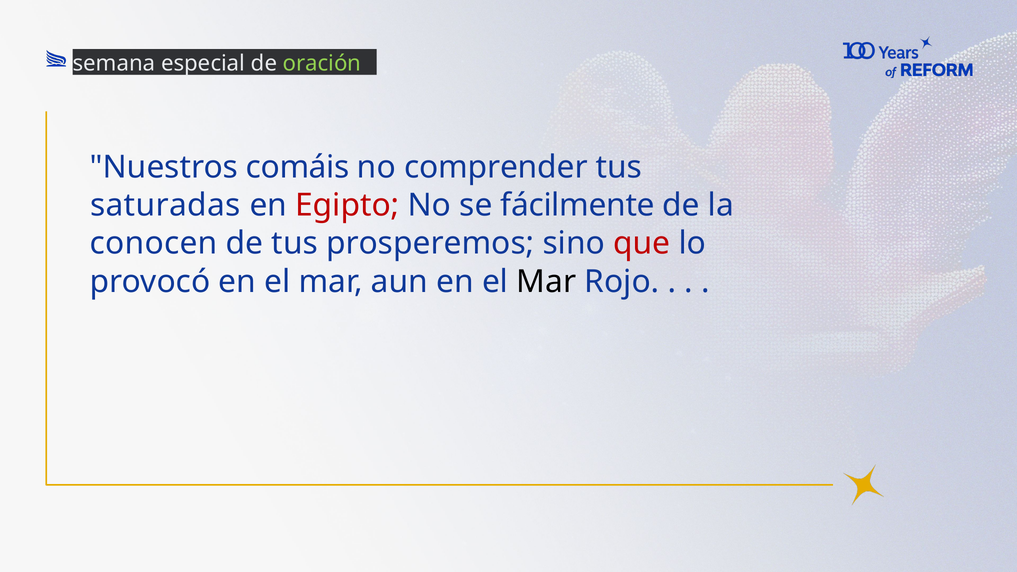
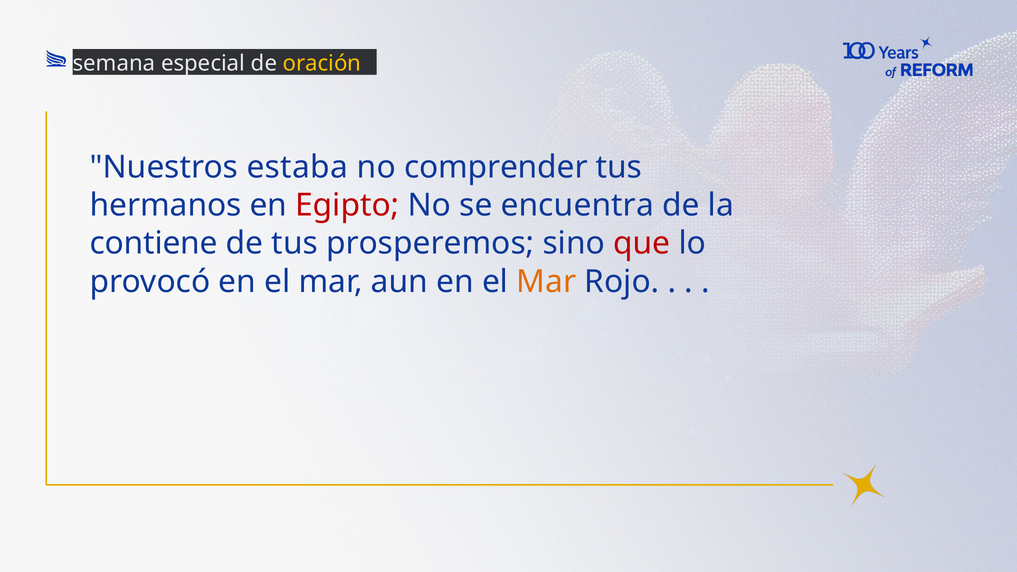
oración colour: light green -> yellow
comáis: comáis -> estaba
saturadas: saturadas -> hermanos
fácilmente: fácilmente -> encuentra
conocen: conocen -> contiene
Mar at (546, 282) colour: black -> orange
